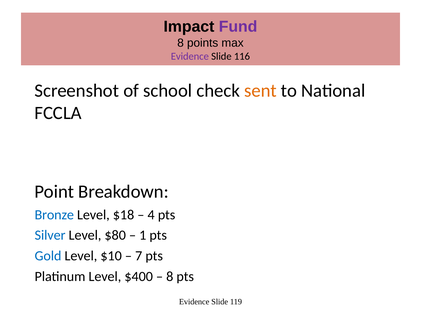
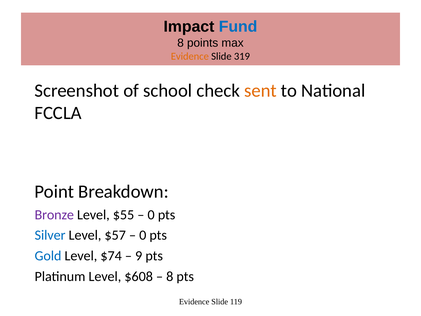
Fund colour: purple -> blue
Evidence at (190, 56) colour: purple -> orange
116: 116 -> 319
Bronze colour: blue -> purple
$18: $18 -> $55
4 at (151, 215): 4 -> 0
$80: $80 -> $57
1 at (143, 235): 1 -> 0
$10: $10 -> $74
7: 7 -> 9
$400: $400 -> $608
